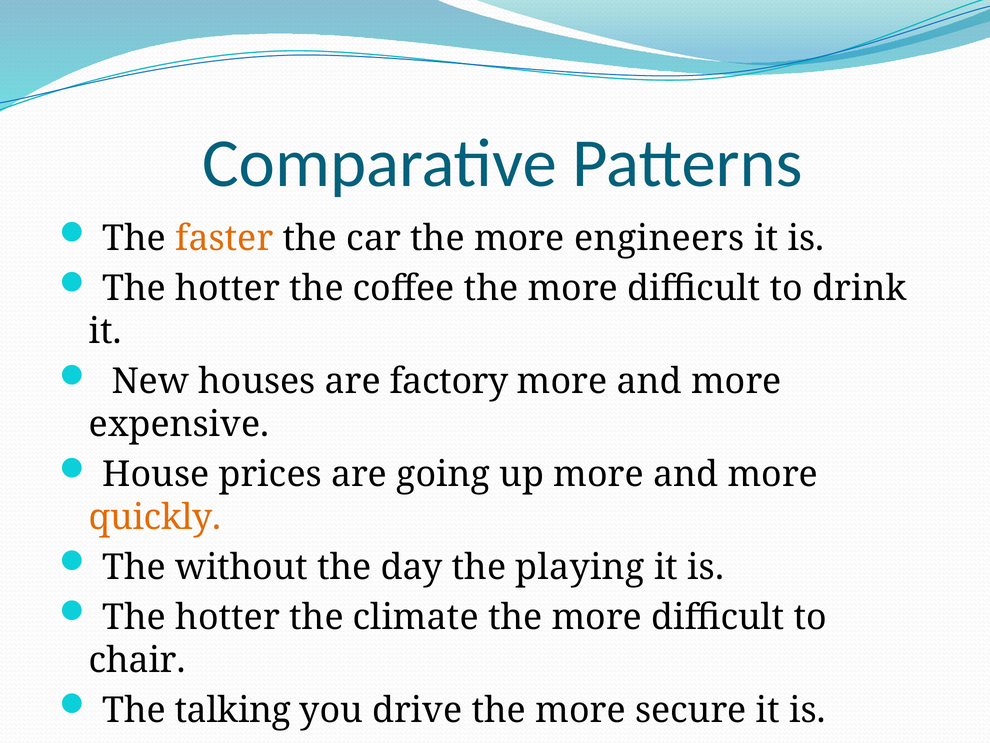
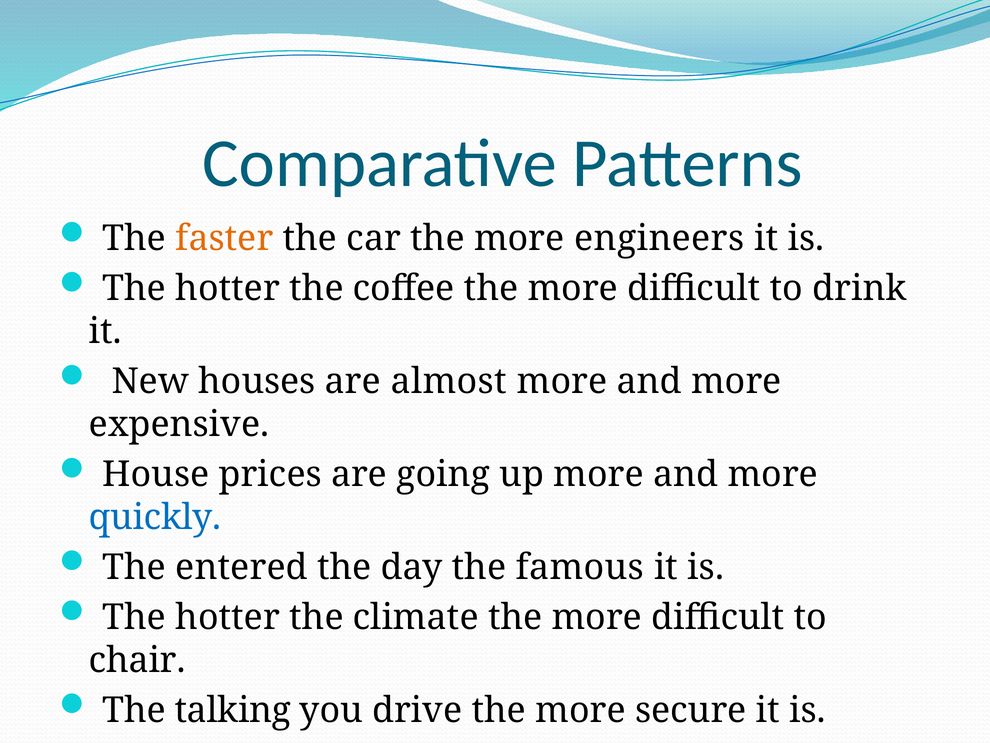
factory: factory -> almost
quickly colour: orange -> blue
without: without -> entered
playing: playing -> famous
